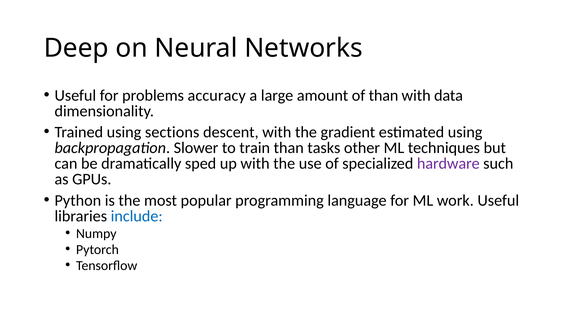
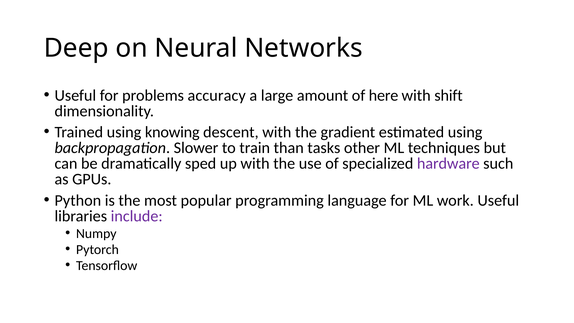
of than: than -> here
data: data -> shift
sections: sections -> knowing
include colour: blue -> purple
